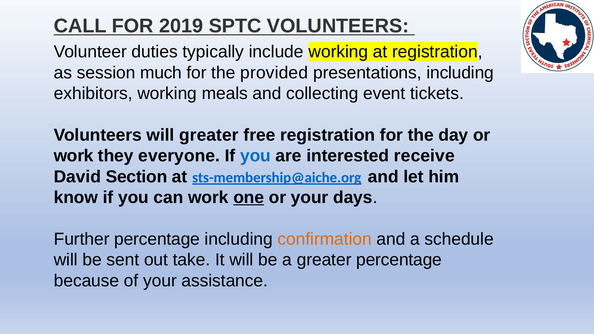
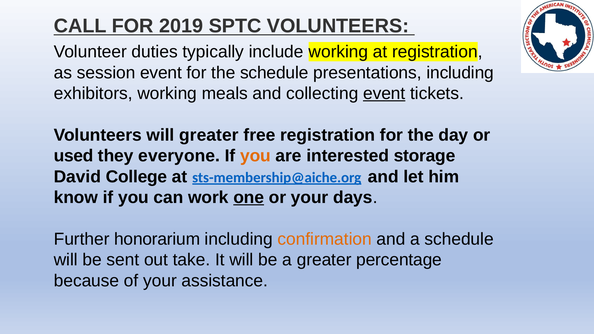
session much: much -> event
the provided: provided -> schedule
event at (384, 94) underline: none -> present
work at (74, 156): work -> used
you at (255, 156) colour: blue -> orange
receive: receive -> storage
Section: Section -> College
Further percentage: percentage -> honorarium
